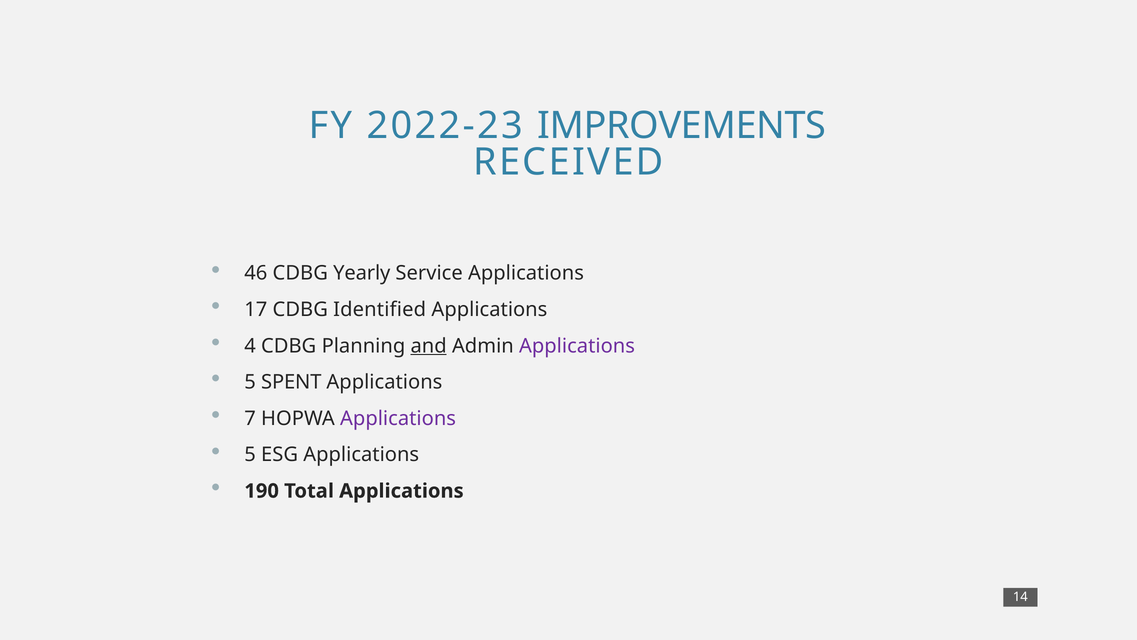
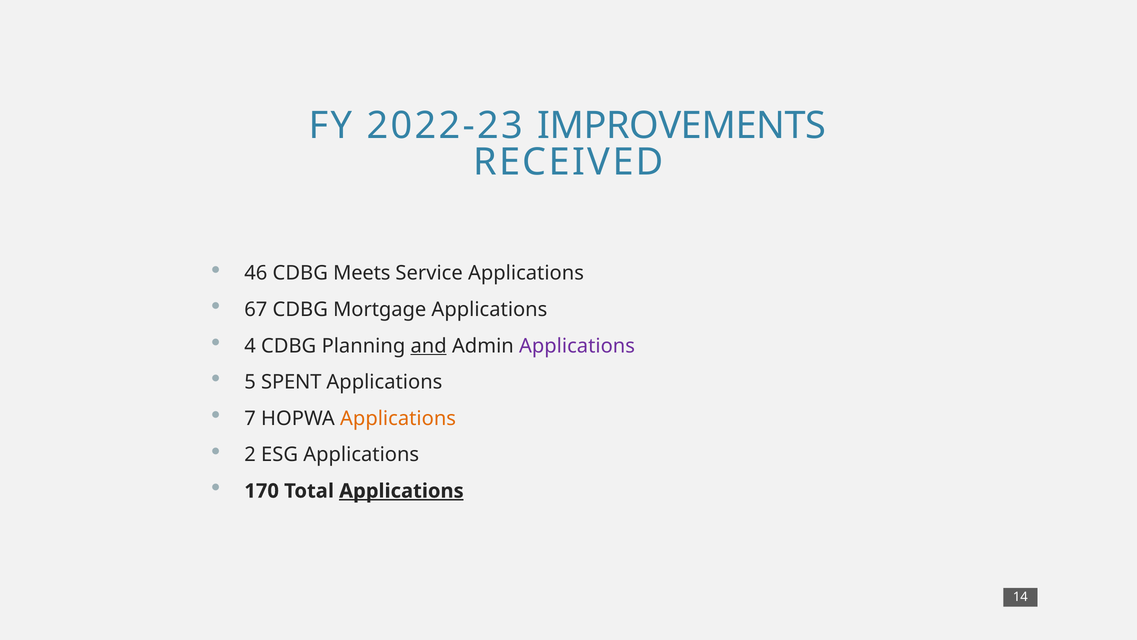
Yearly: Yearly -> Meets
17: 17 -> 67
Identified: Identified -> Mortgage
Applications at (398, 418) colour: purple -> orange
5 at (250, 454): 5 -> 2
190: 190 -> 170
Applications at (401, 491) underline: none -> present
